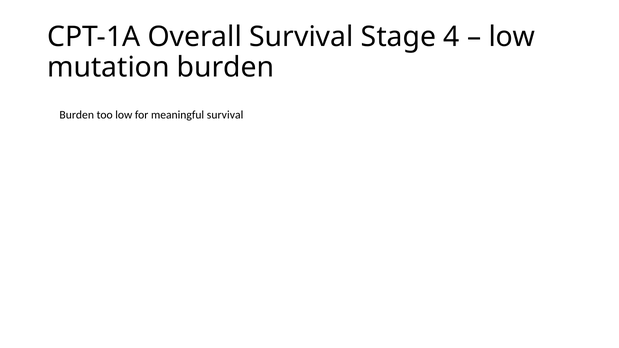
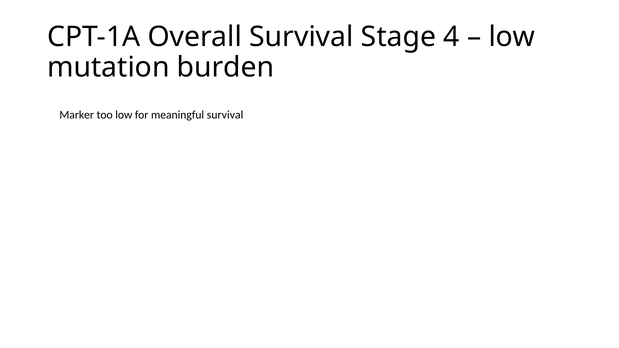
Burden at (77, 115): Burden -> Marker
